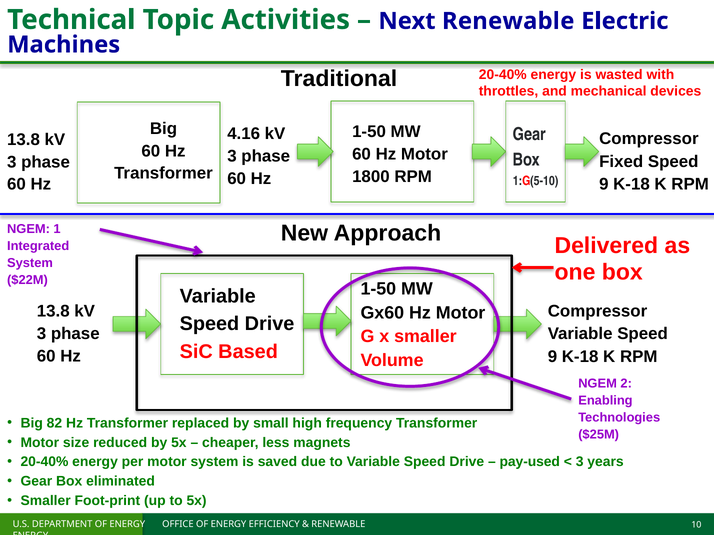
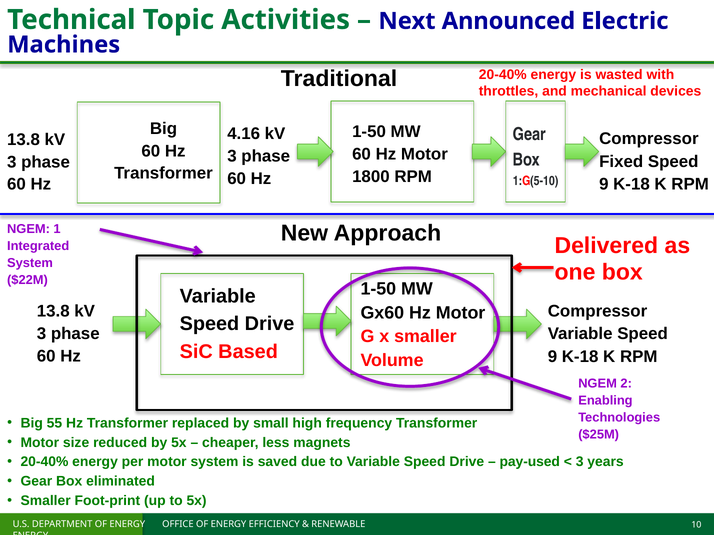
Next Renewable: Renewable -> Announced
82: 82 -> 55
